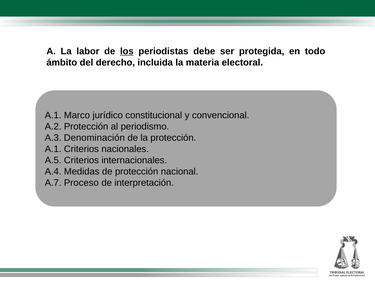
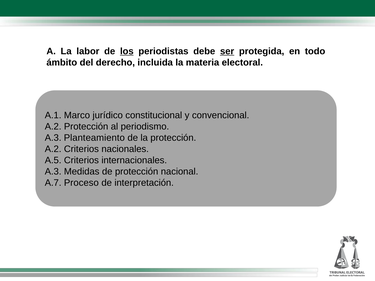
ser underline: none -> present
Denominación: Denominación -> Planteamiento
A.1 at (53, 149): A.1 -> A.2
A.4 at (53, 172): A.4 -> A.3
